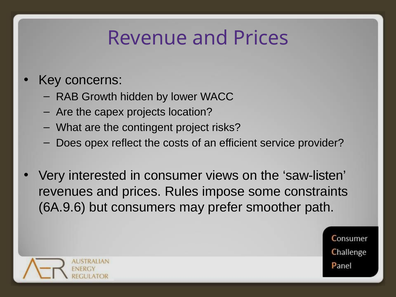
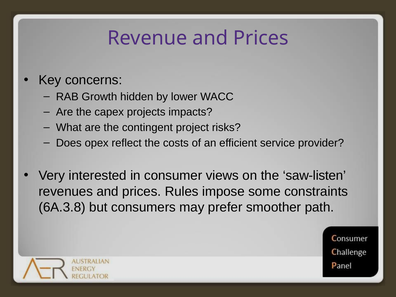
location: location -> impacts
6A.9.6: 6A.9.6 -> 6A.3.8
